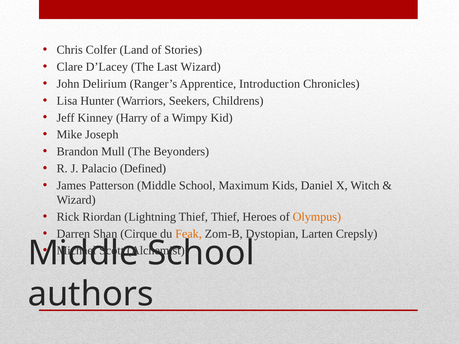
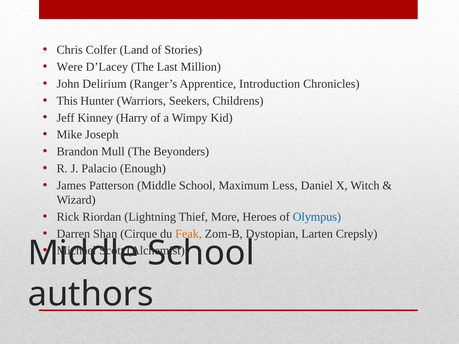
Clare: Clare -> Were
Last Wizard: Wizard -> Million
Lisa: Lisa -> This
Defined: Defined -> Enough
Kids: Kids -> Less
Thief Thief: Thief -> More
Olympus colour: orange -> blue
